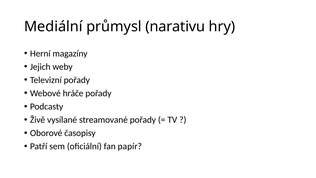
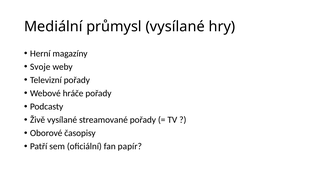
průmysl narativu: narativu -> vysílané
Jejich: Jejich -> Svoje
